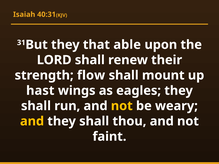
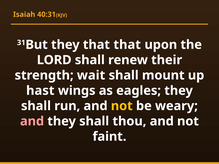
that able: able -> that
flow: flow -> wait
and at (32, 121) colour: yellow -> pink
